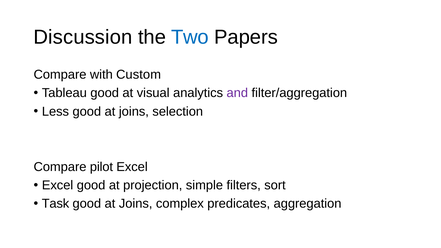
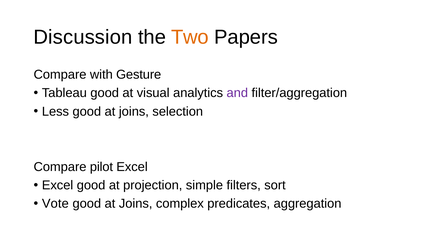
Two colour: blue -> orange
Custom: Custom -> Gesture
Task: Task -> Vote
